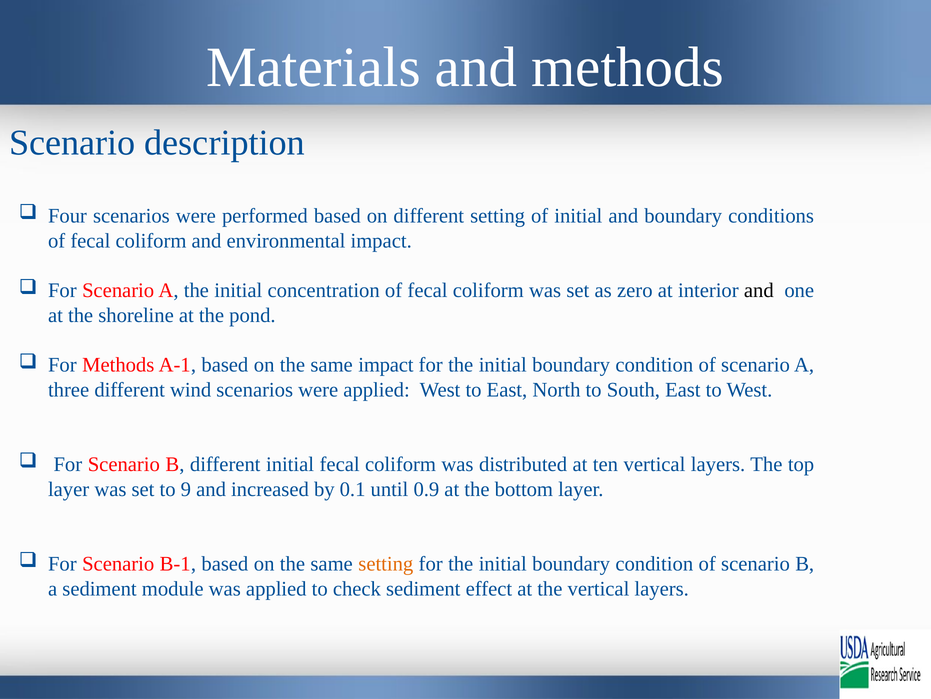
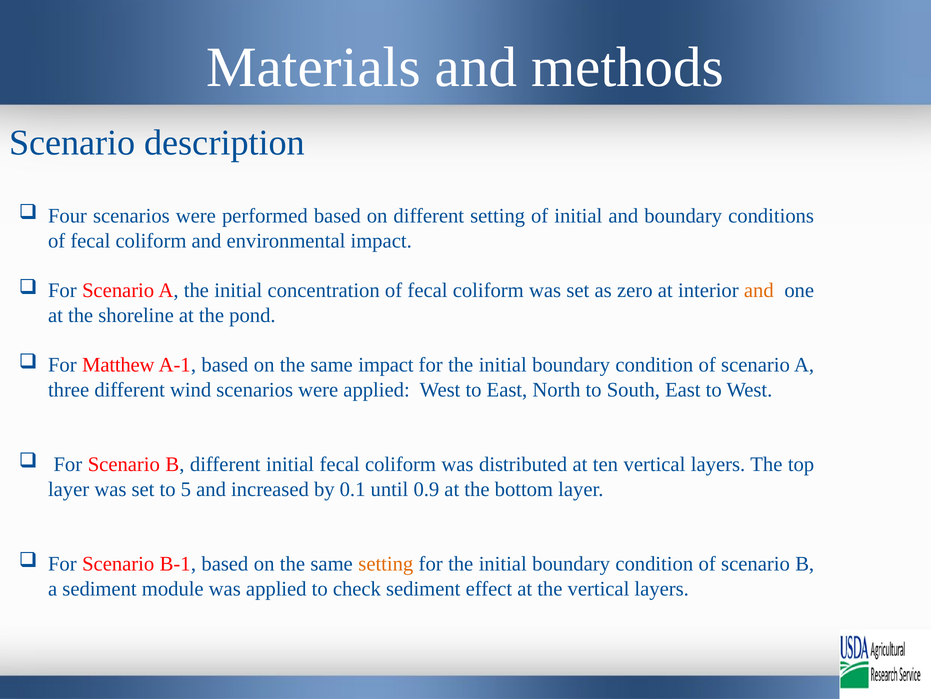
and at (759, 290) colour: black -> orange
For Methods: Methods -> Matthew
9: 9 -> 5
